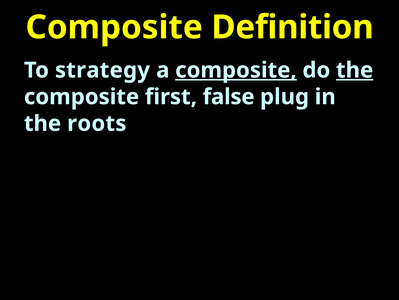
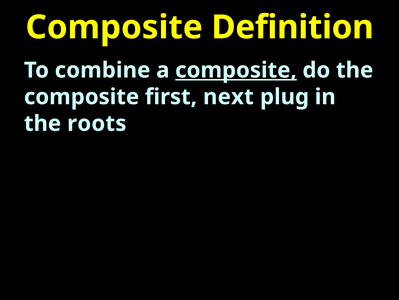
strategy: strategy -> combine
the at (355, 70) underline: present -> none
false: false -> next
